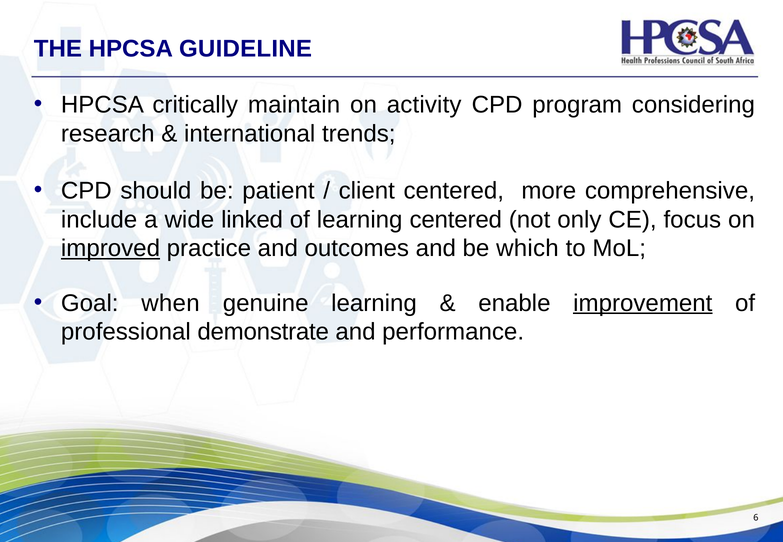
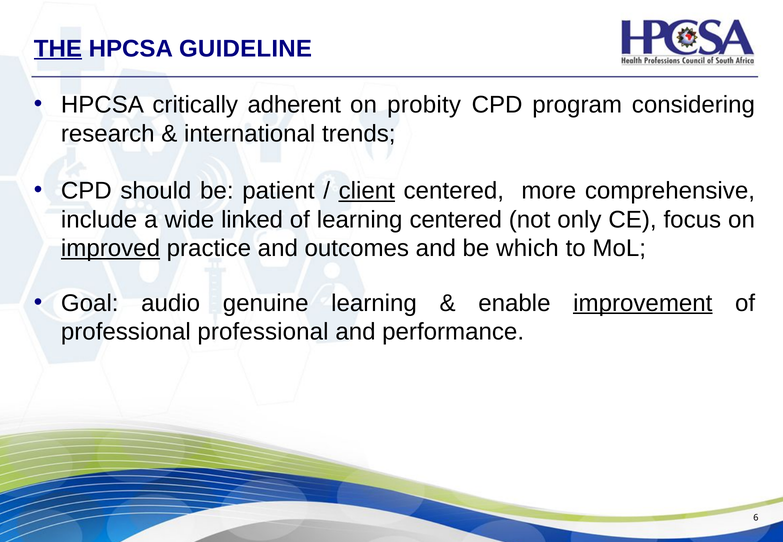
THE underline: none -> present
maintain: maintain -> adherent
activity: activity -> probity
client underline: none -> present
when: when -> audio
professional demonstrate: demonstrate -> professional
